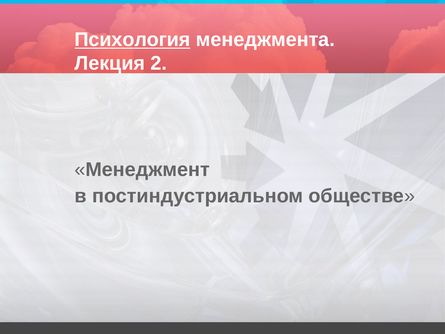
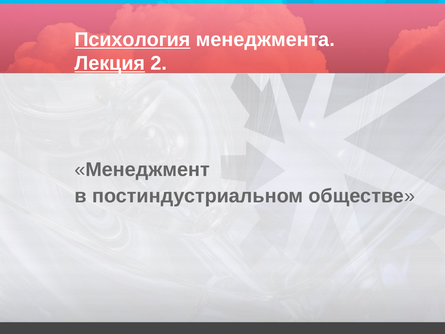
Лекция underline: none -> present
